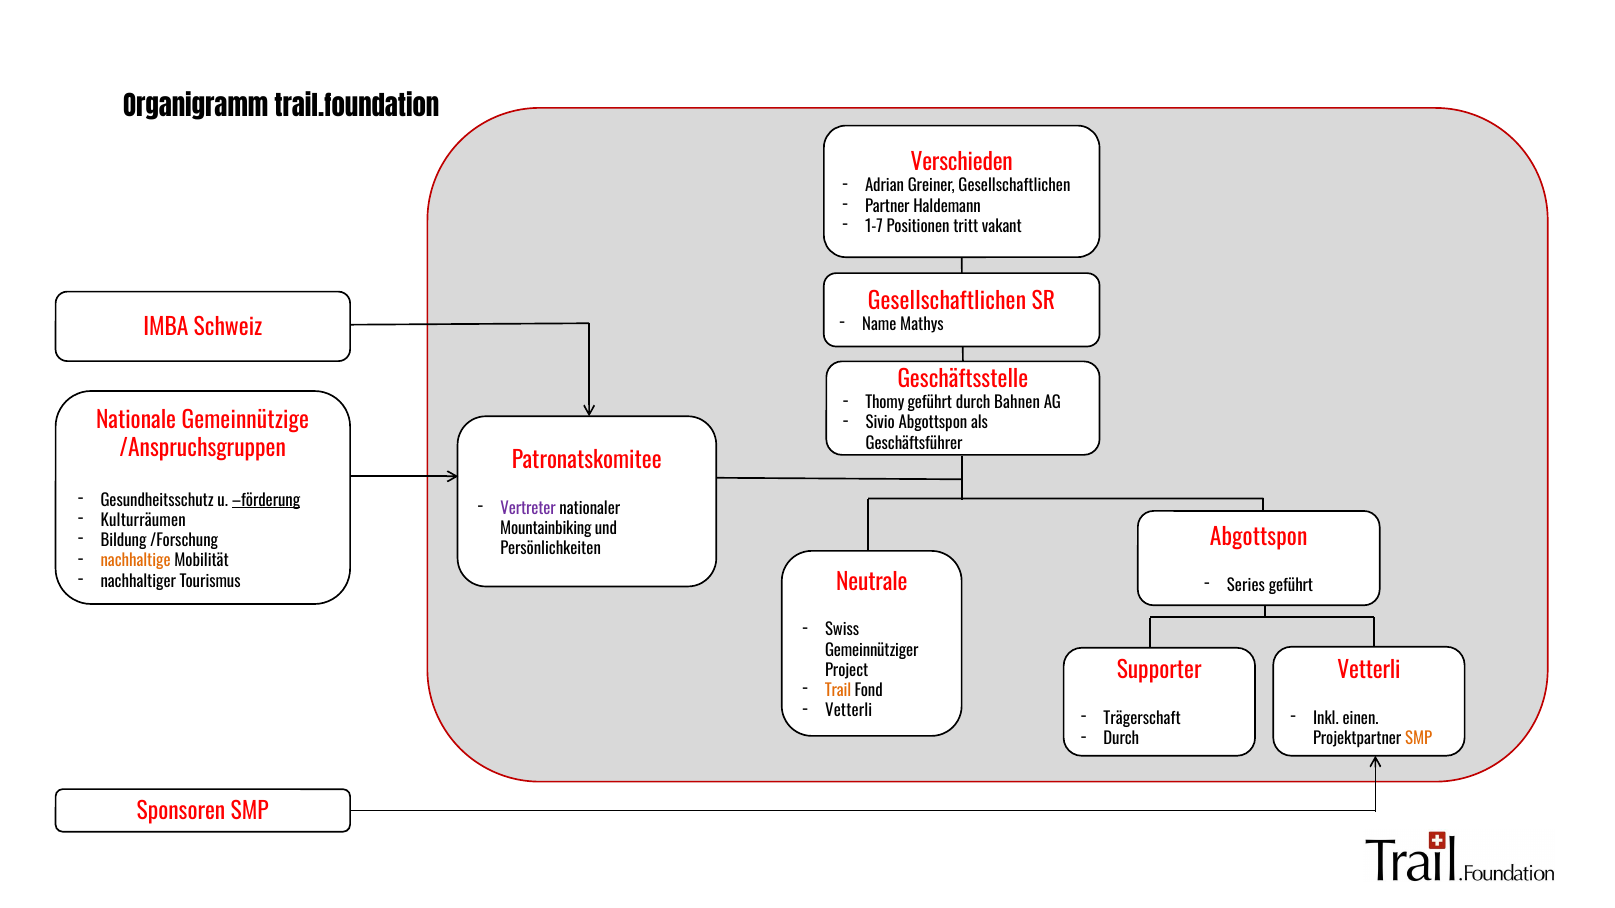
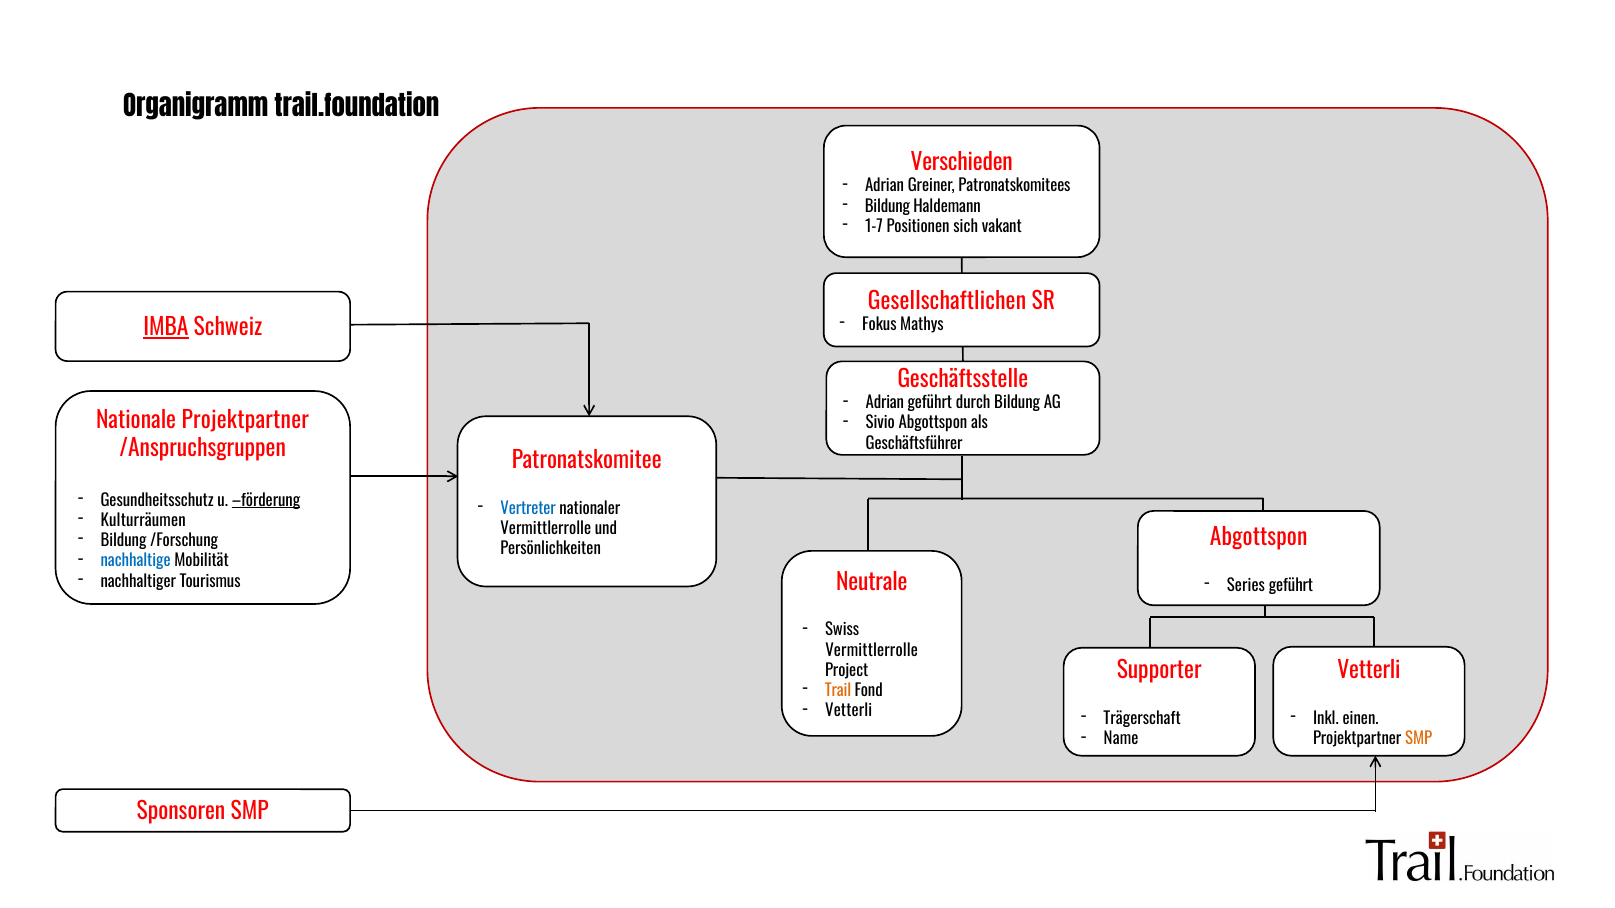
Greiner Gesellschaftlichen: Gesellschaftlichen -> Patronatskomitees
Partner at (887, 207): Partner -> Bildung
tritt: tritt -> sich
Name: Name -> Fokus
IMBA underline: none -> present
Thomy at (885, 403): Thomy -> Adrian
durch Bahnen: Bahnen -> Bildung
Nationale Gemeinnützige: Gemeinnützige -> Projektpartner
Vertreter colour: purple -> blue
Mountainbiking at (546, 529): Mountainbiking -> Vermittlerrolle
nachhaltige colour: orange -> blue
Gemeinnütziger at (872, 651): Gemeinnütziger -> Vermittlerrolle
Durch at (1121, 740): Durch -> Name
